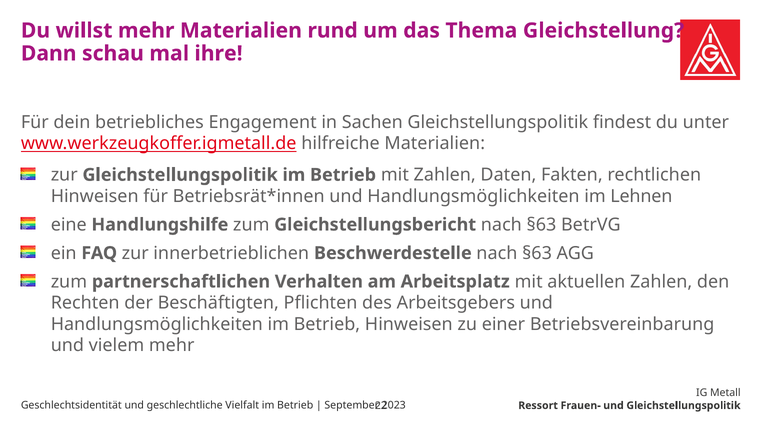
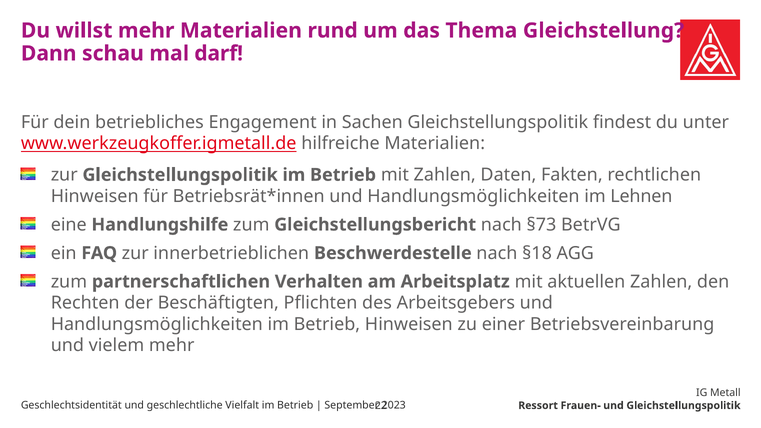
ihre: ihre -> darf
Gleichstellungsbericht nach §63: §63 -> §73
Beschwerdestelle nach §63: §63 -> §18
